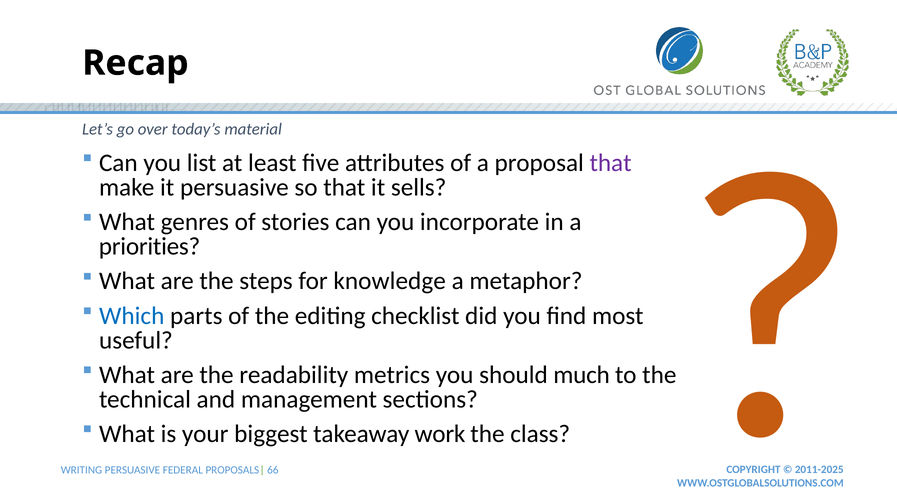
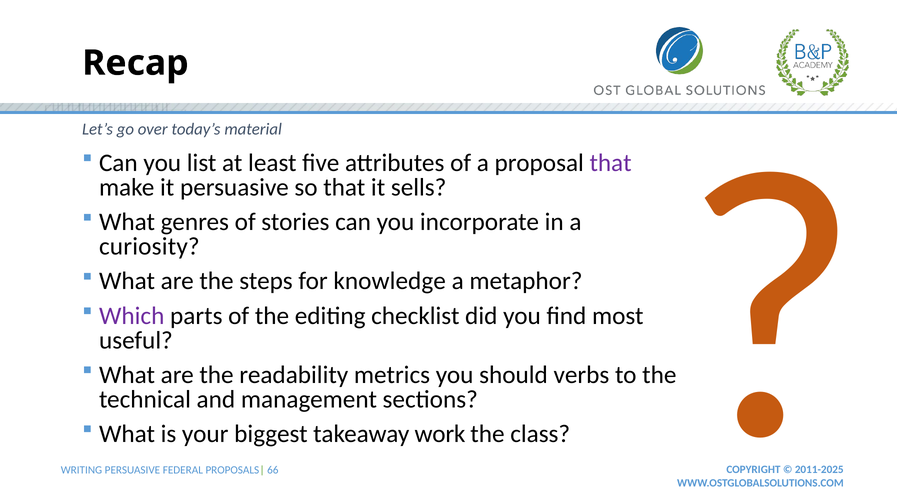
priorities: priorities -> curiosity
Which colour: blue -> purple
much: much -> verbs
